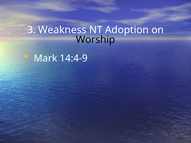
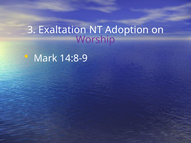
Weakness: Weakness -> Exaltation
Worship colour: black -> purple
14:4-9: 14:4-9 -> 14:8-9
